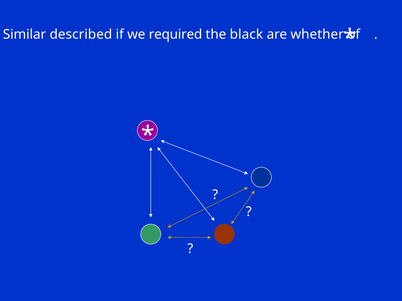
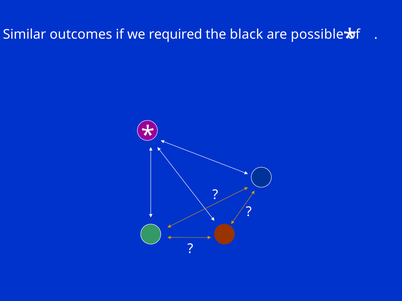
described: described -> outcomes
whether: whether -> possible
